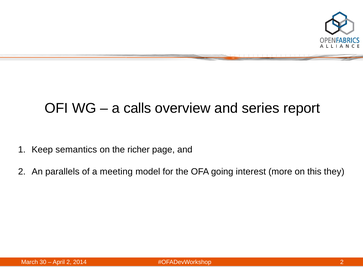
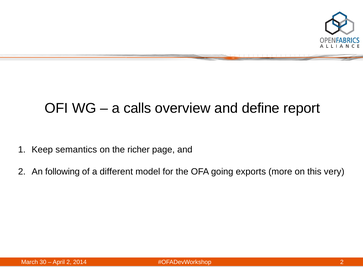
series: series -> define
parallels: parallels -> following
meeting: meeting -> different
interest: interest -> exports
they: they -> very
